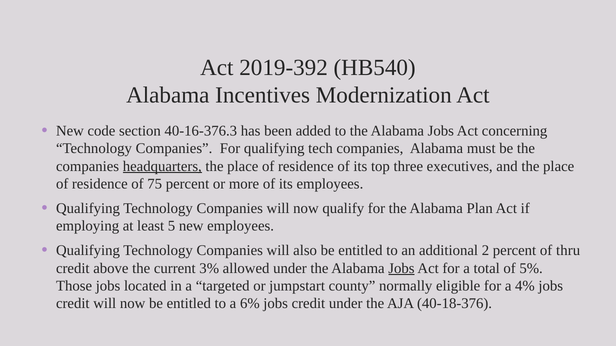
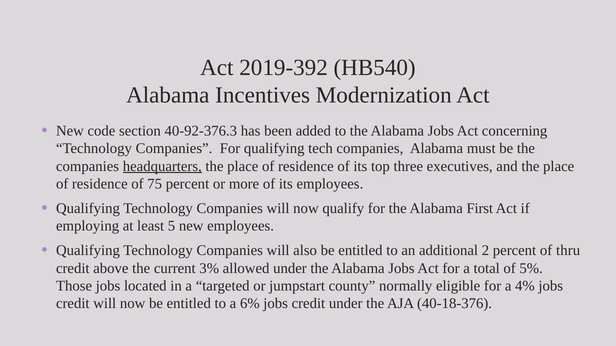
40-16-376.3: 40-16-376.3 -> 40-92-376.3
Plan: Plan -> First
Jobs at (401, 269) underline: present -> none
